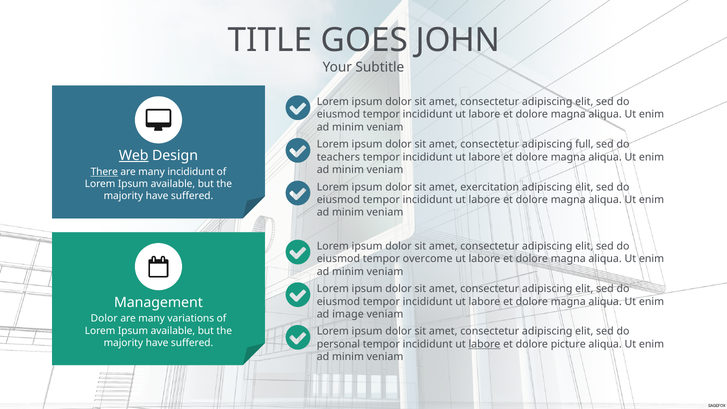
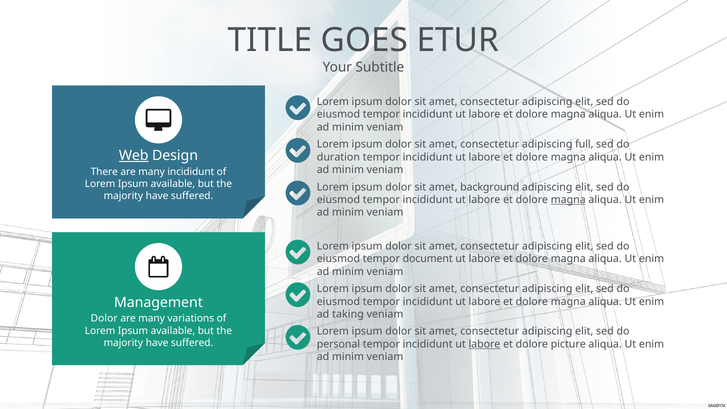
JOHN: JOHN -> ETUR
teachers: teachers -> duration
There underline: present -> none
exercitation: exercitation -> background
magna at (568, 200) underline: none -> present
overcome: overcome -> document
image: image -> taking
